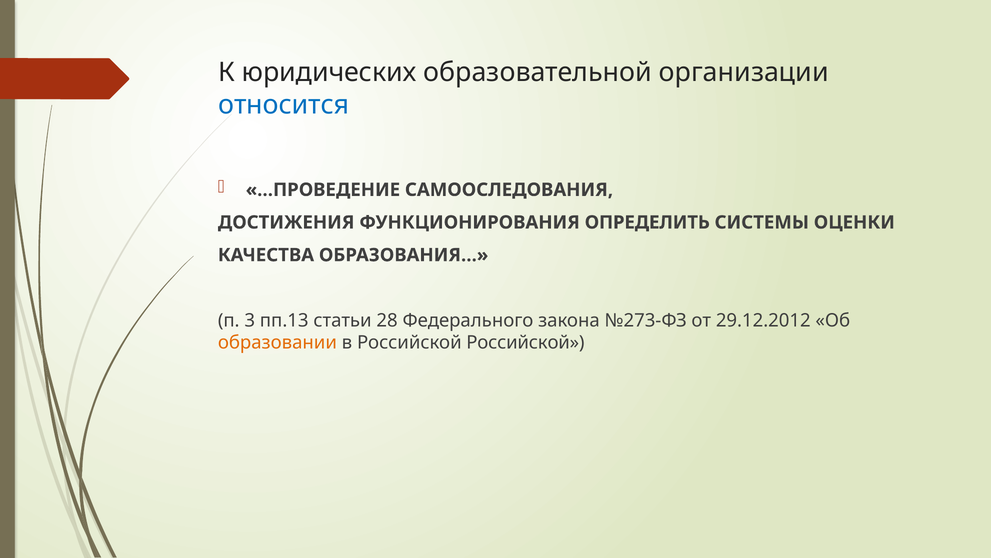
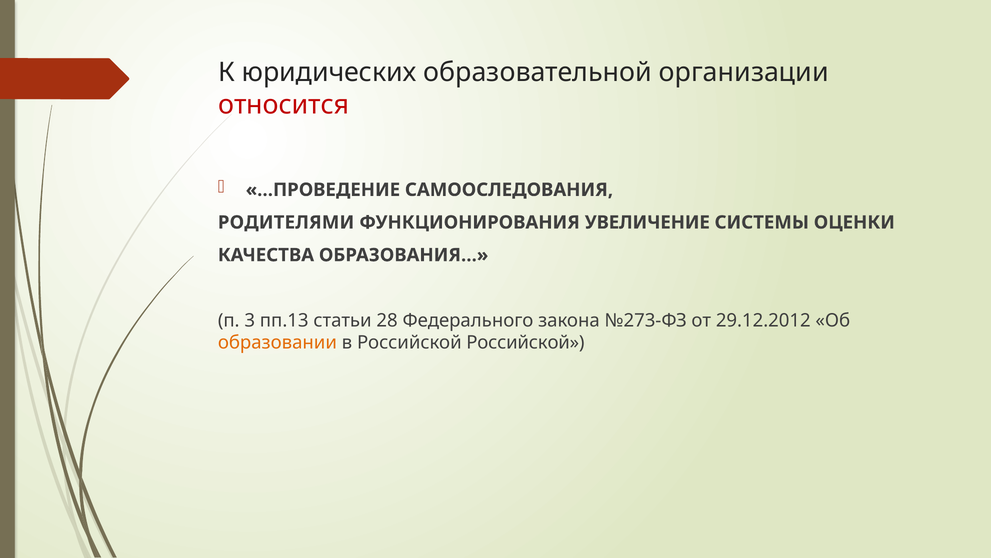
относится colour: blue -> red
ДОСТИЖЕНИЯ: ДОСТИЖЕНИЯ -> РОДИТЕЛЯМИ
ОПРЕДЕЛИТЬ: ОПРЕДЕЛИТЬ -> УВЕЛИЧЕНИЕ
